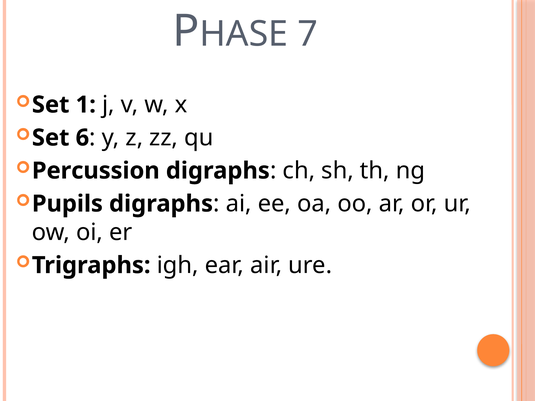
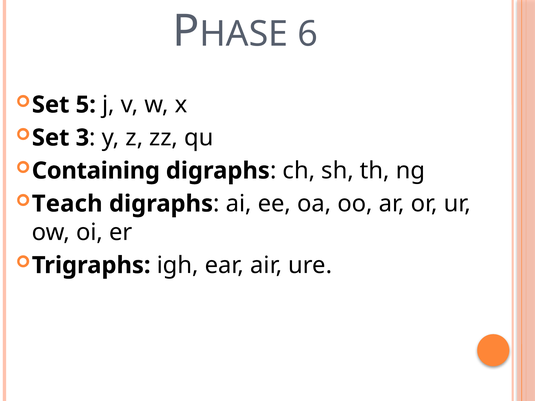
7: 7 -> 6
1: 1 -> 5
6: 6 -> 3
Percussion: Percussion -> Containing
Pupils: Pupils -> Teach
